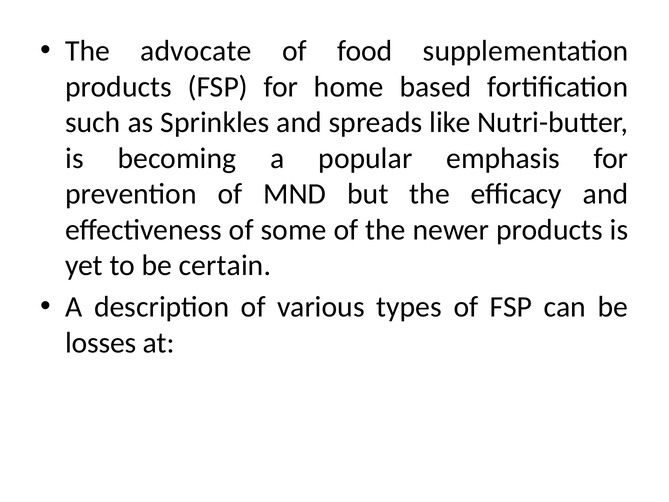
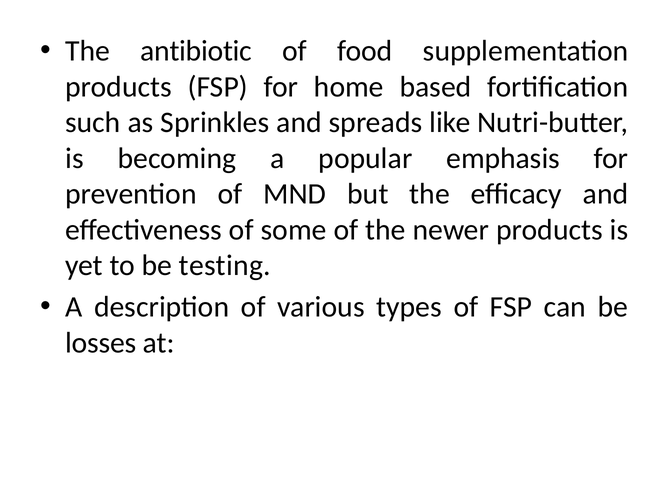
advocate: advocate -> antibiotic
certain: certain -> testing
